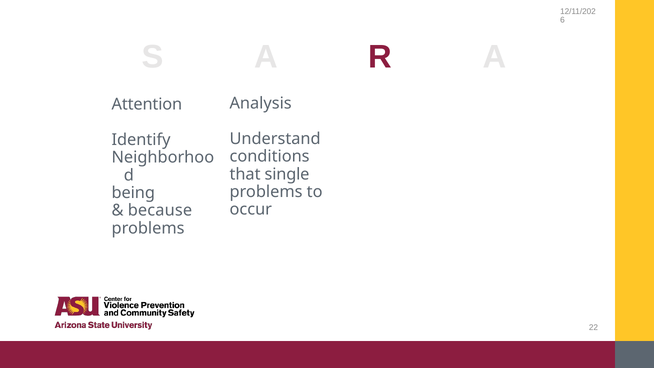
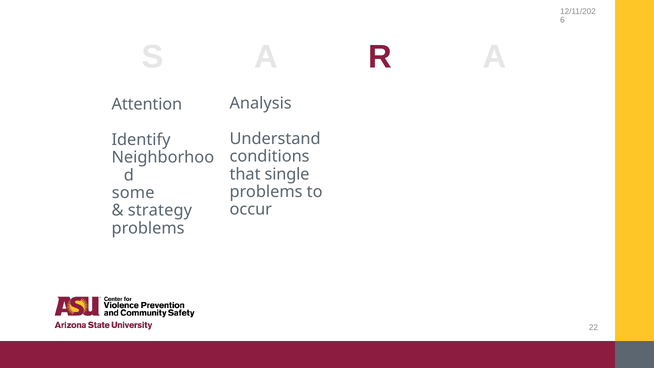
being: being -> some
because: because -> strategy
